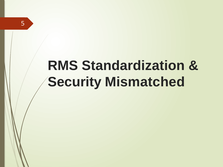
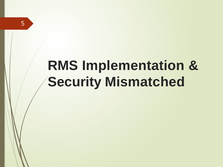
Standardization: Standardization -> Implementation
